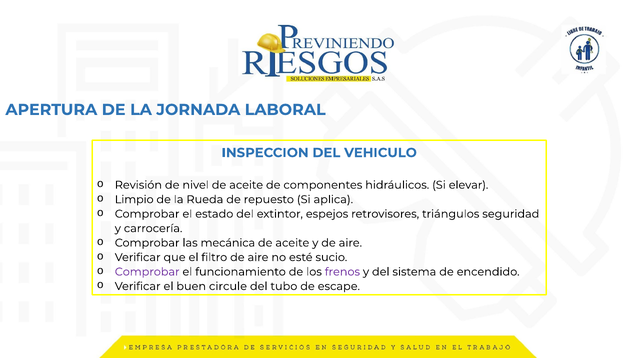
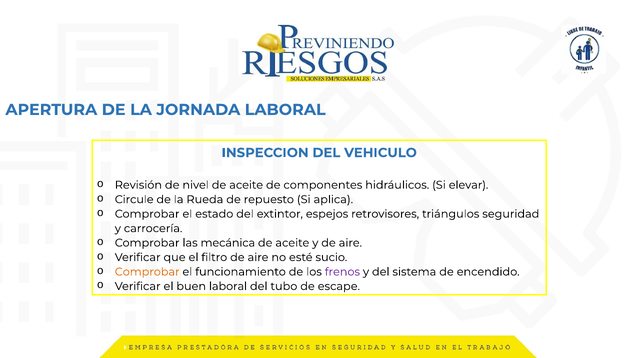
Limpio: Limpio -> Circule
Comprobar at (147, 272) colour: purple -> orange
buen circule: circule -> laboral
